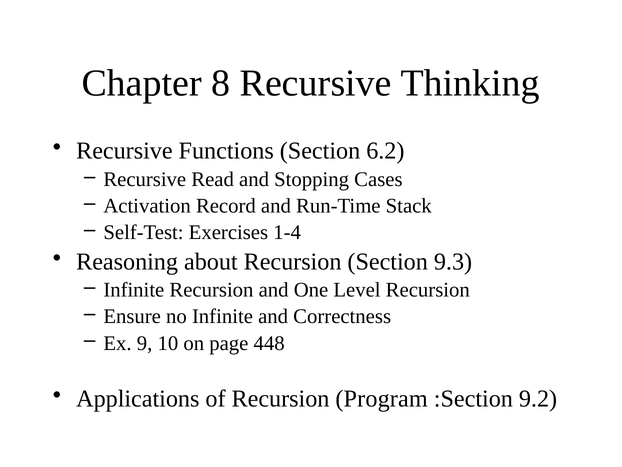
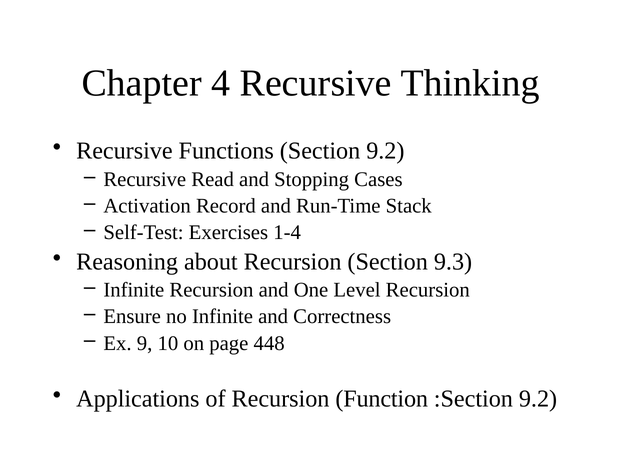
8: 8 -> 4
Section 6.2: 6.2 -> 9.2
Program: Program -> Function
